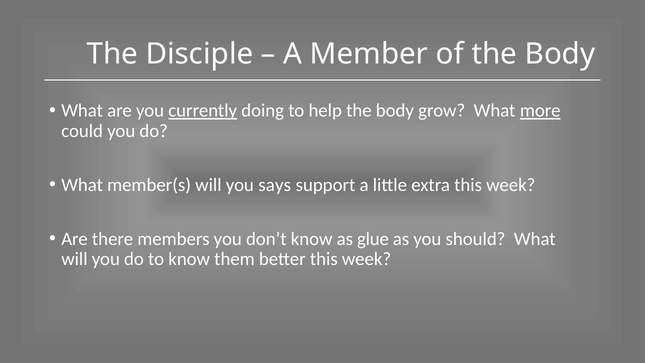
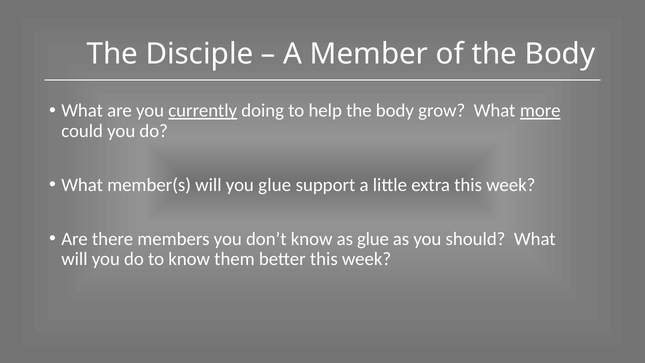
you says: says -> glue
